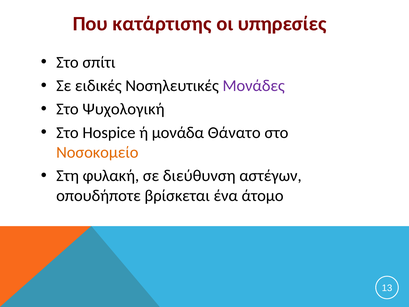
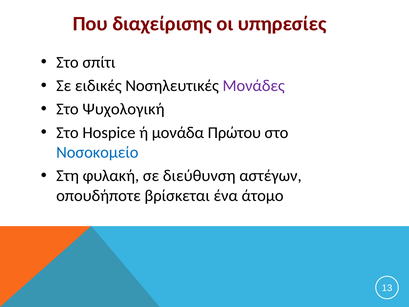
κατάρτισης: κατάρτισης -> διαχείρισης
Θάνατο: Θάνατο -> Πρώτου
Νοσοκομείο colour: orange -> blue
